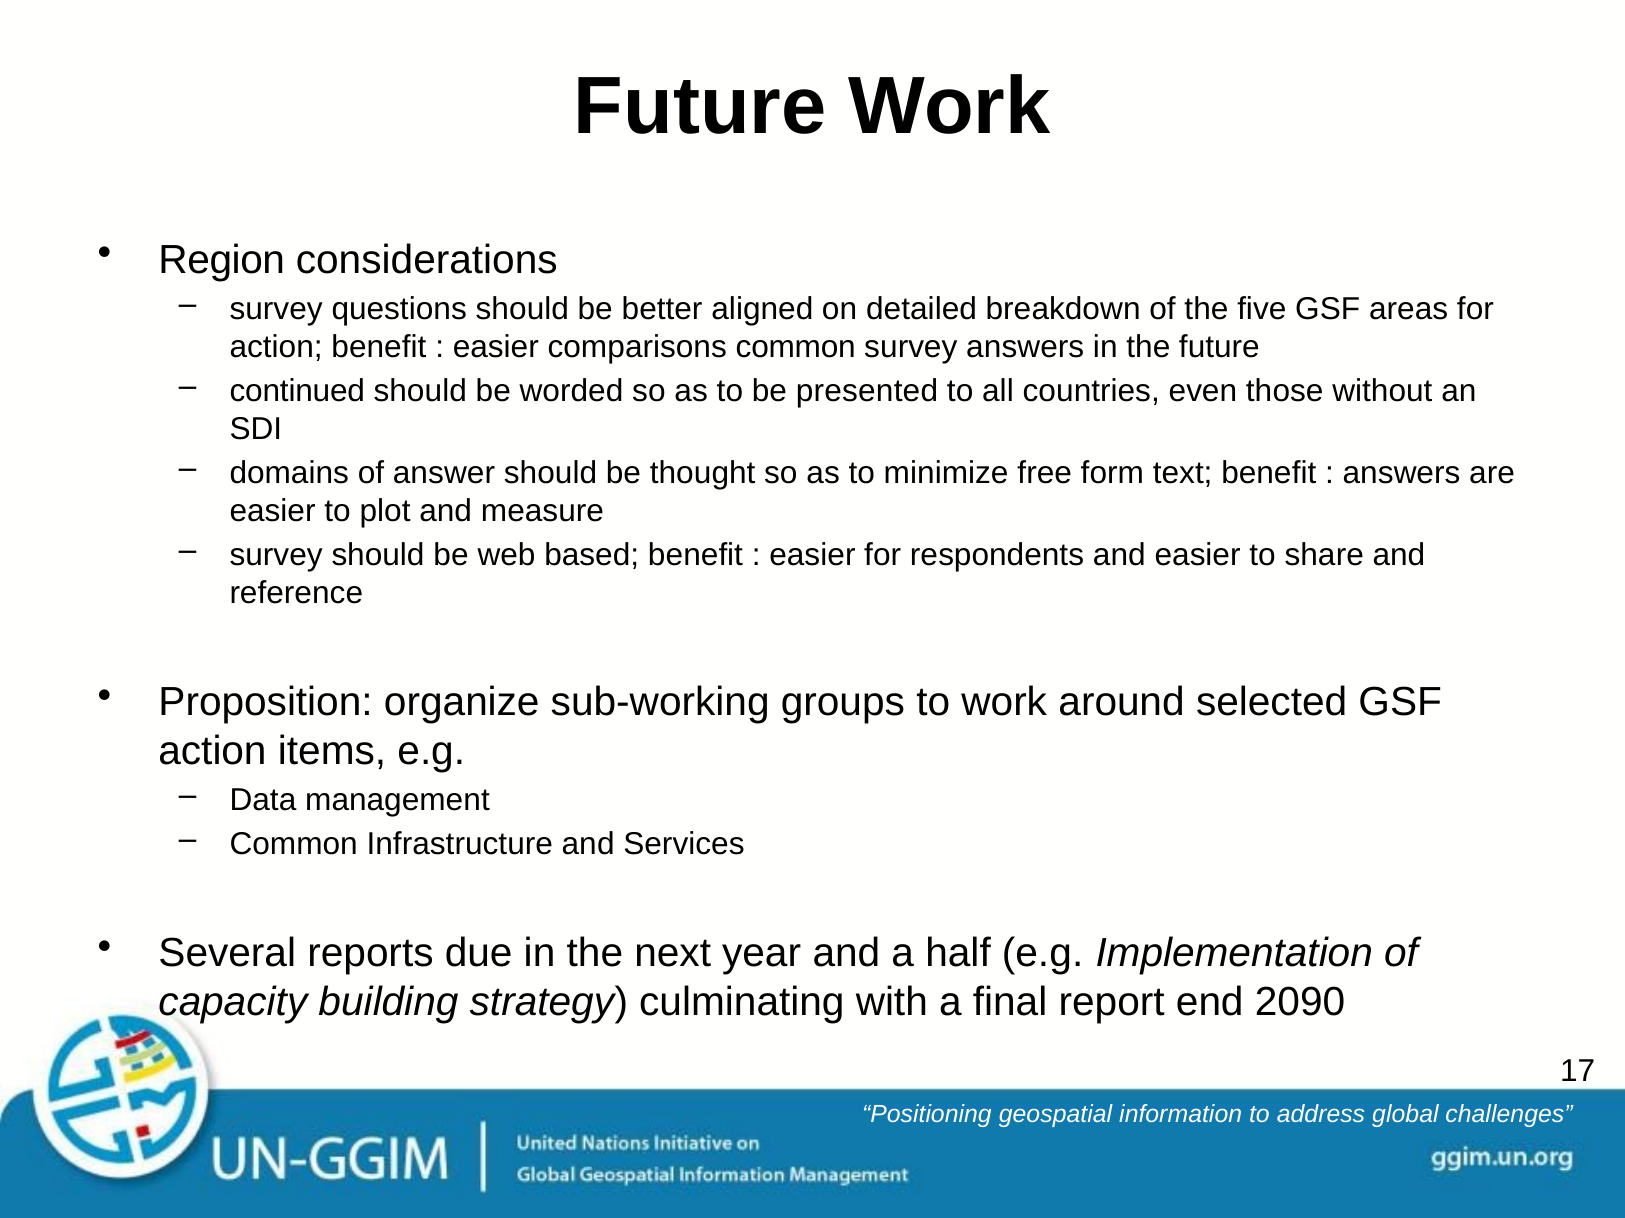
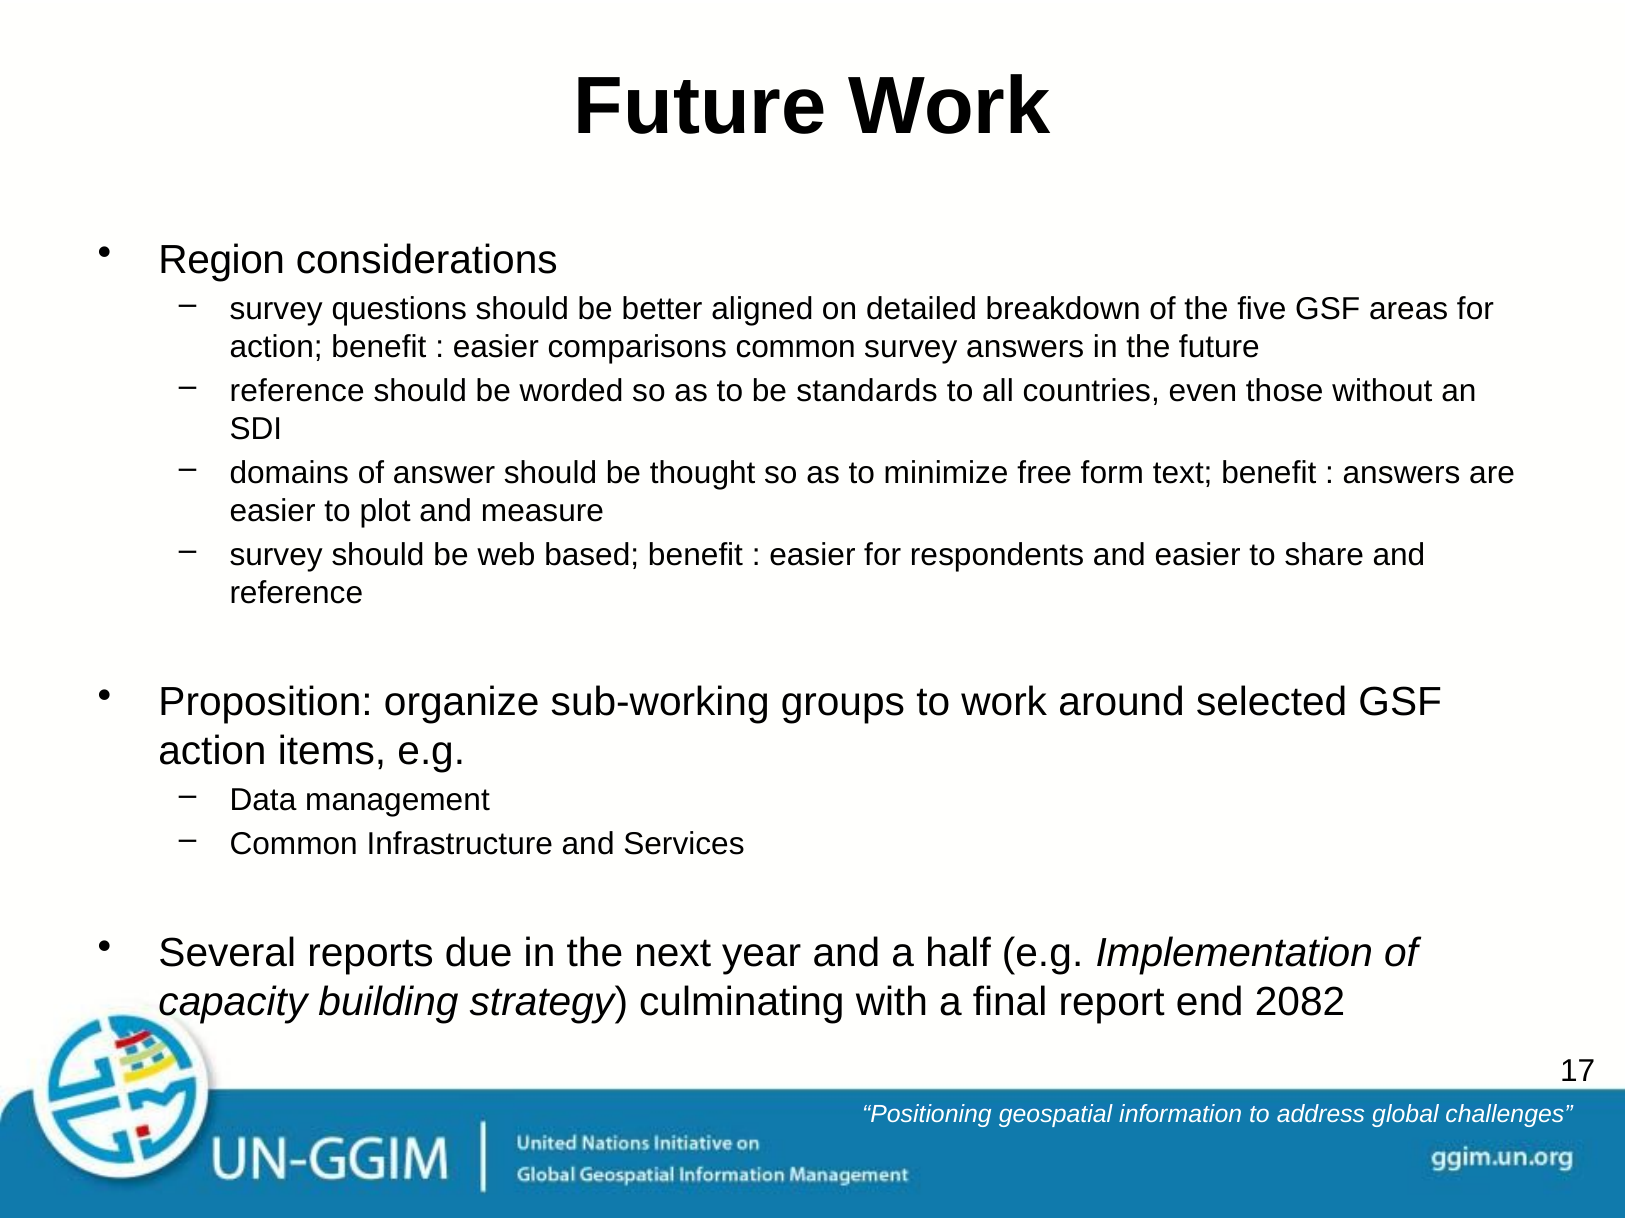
continued at (297, 391): continued -> reference
presented: presented -> standards
2090: 2090 -> 2082
